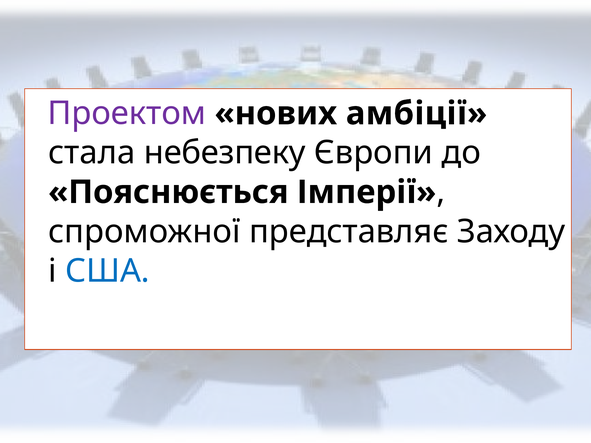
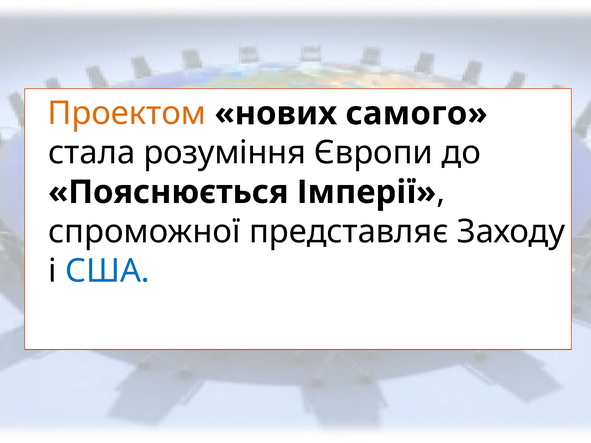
Проектом colour: purple -> orange
амбіції: амбіції -> самого
небезпеку: небезпеку -> розуміння
